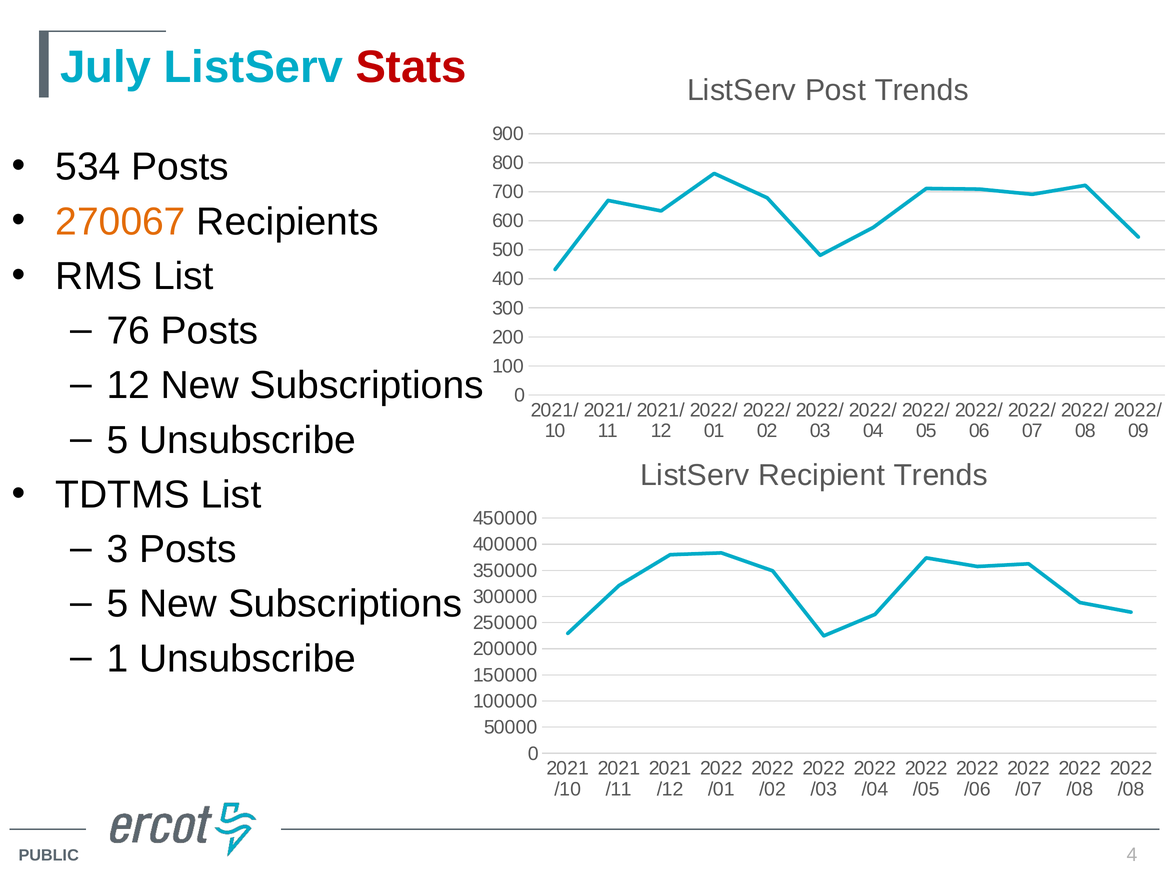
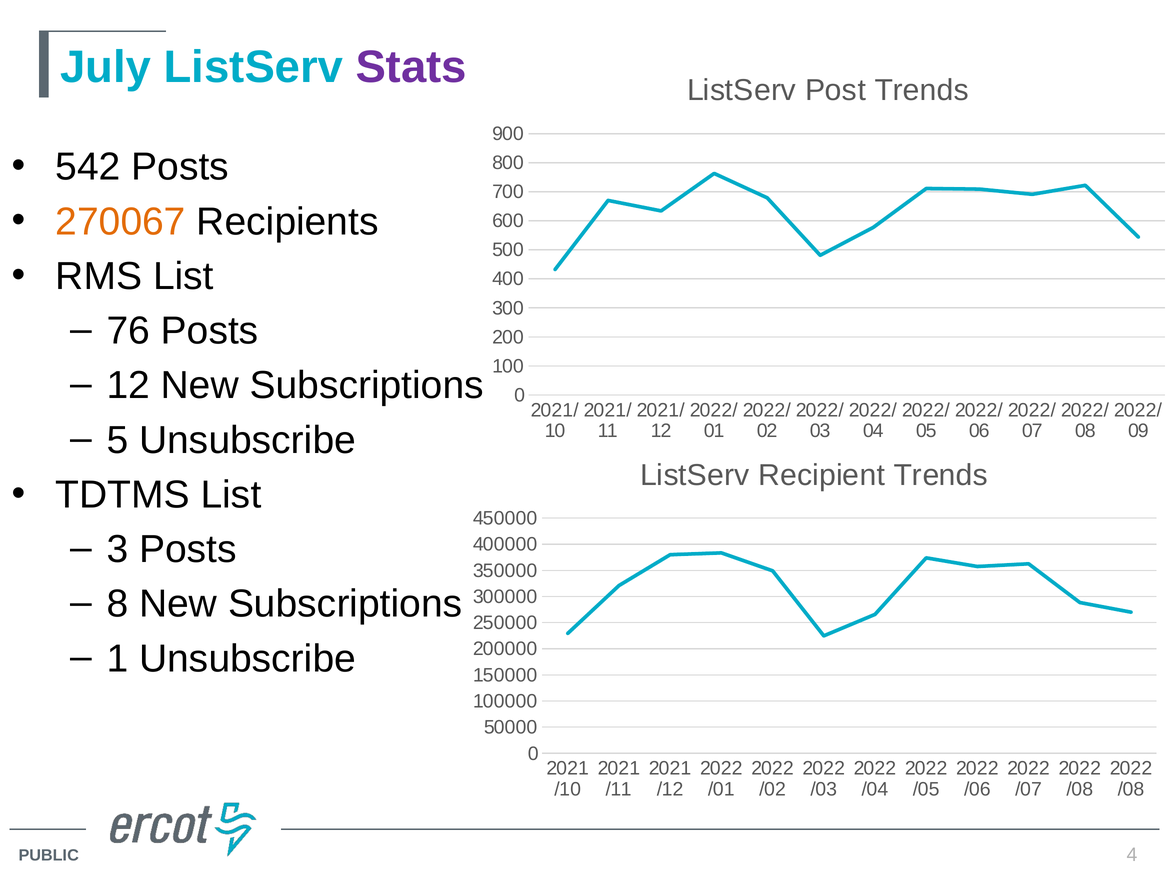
Stats colour: red -> purple
534: 534 -> 542
5 at (118, 604): 5 -> 8
